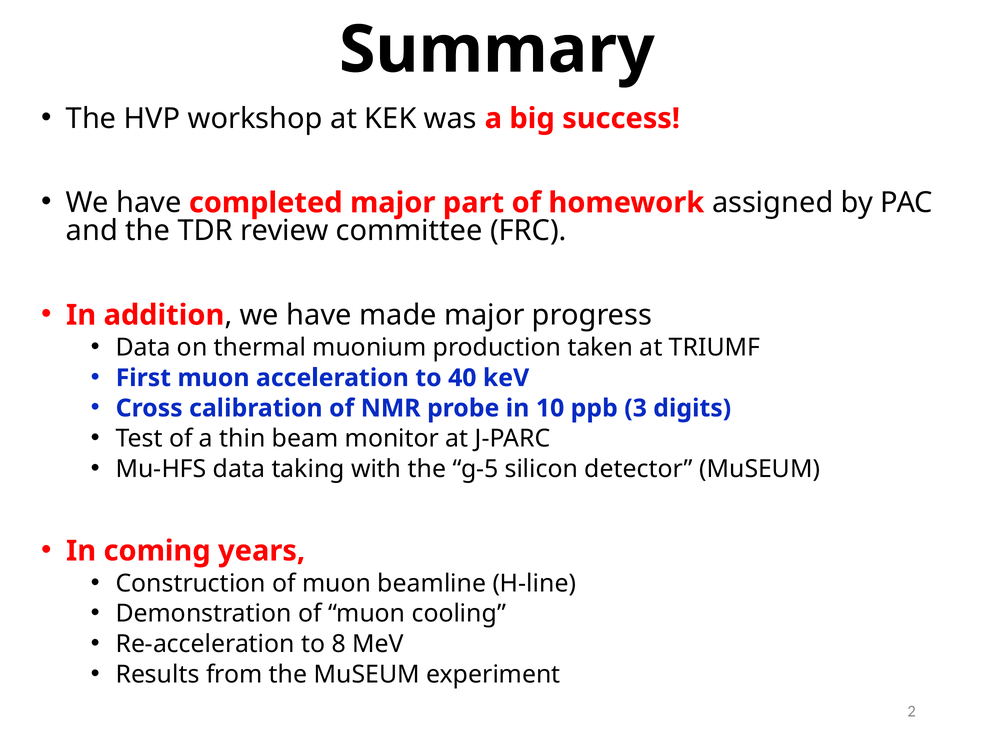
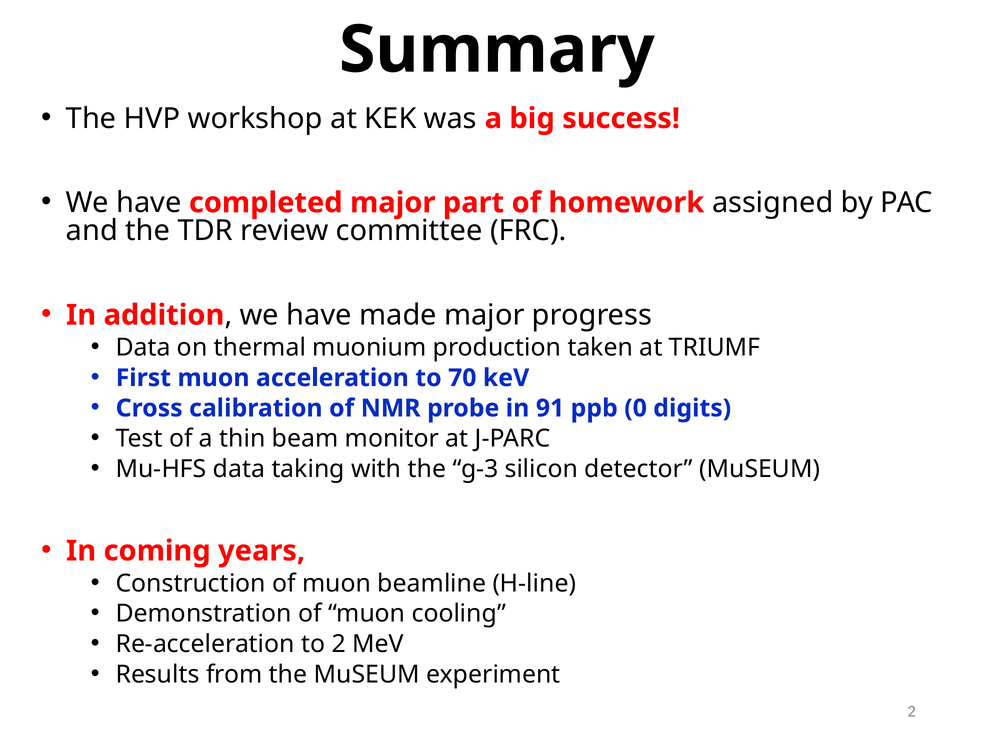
40: 40 -> 70
10: 10 -> 91
3: 3 -> 0
g-5: g-5 -> g-3
to 8: 8 -> 2
